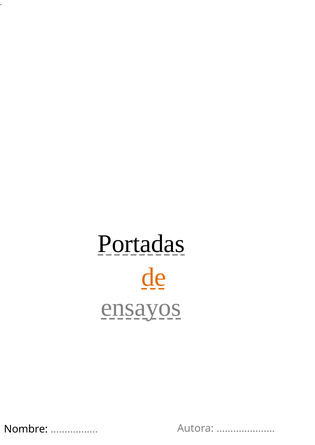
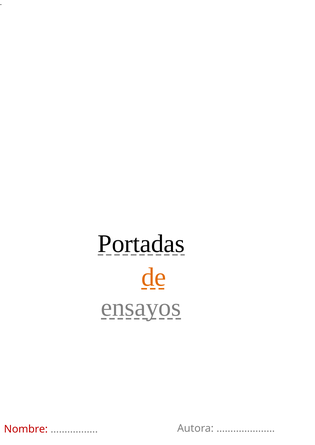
Nombre colour: black -> red
